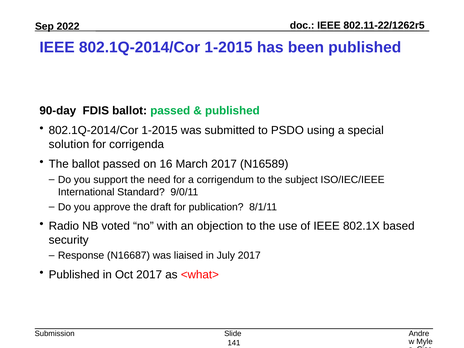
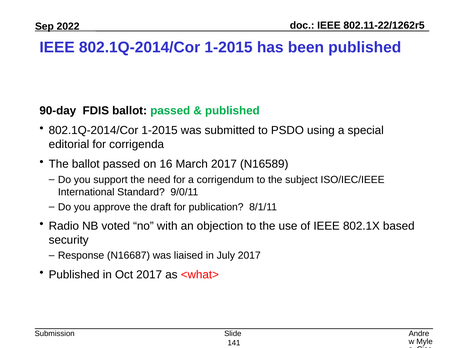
solution: solution -> editorial
